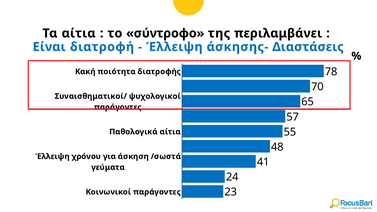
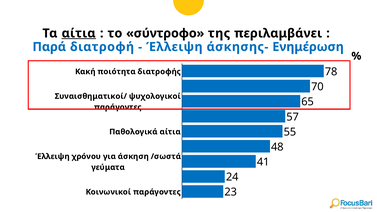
αίτια at (79, 33) underline: none -> present
Είναι: Είναι -> Παρά
Διαστάσεις: Διαστάσεις -> Ενημέρωση
